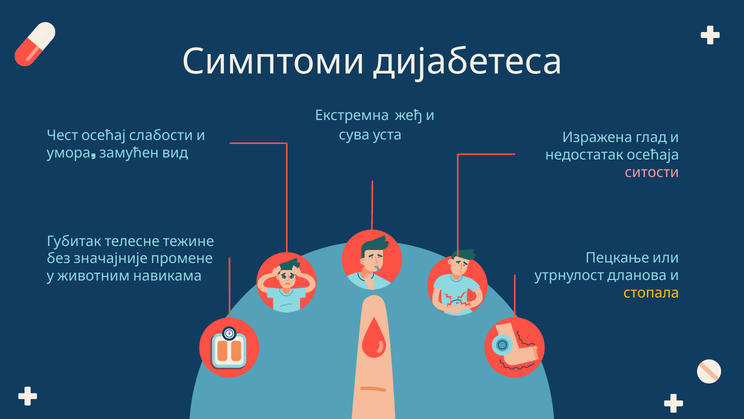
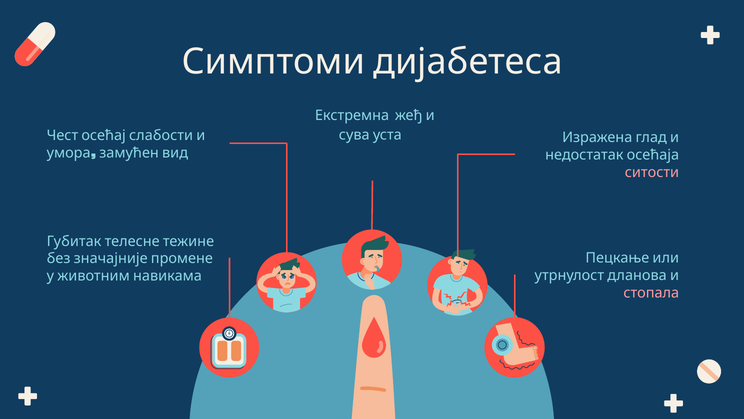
стопала colour: yellow -> pink
